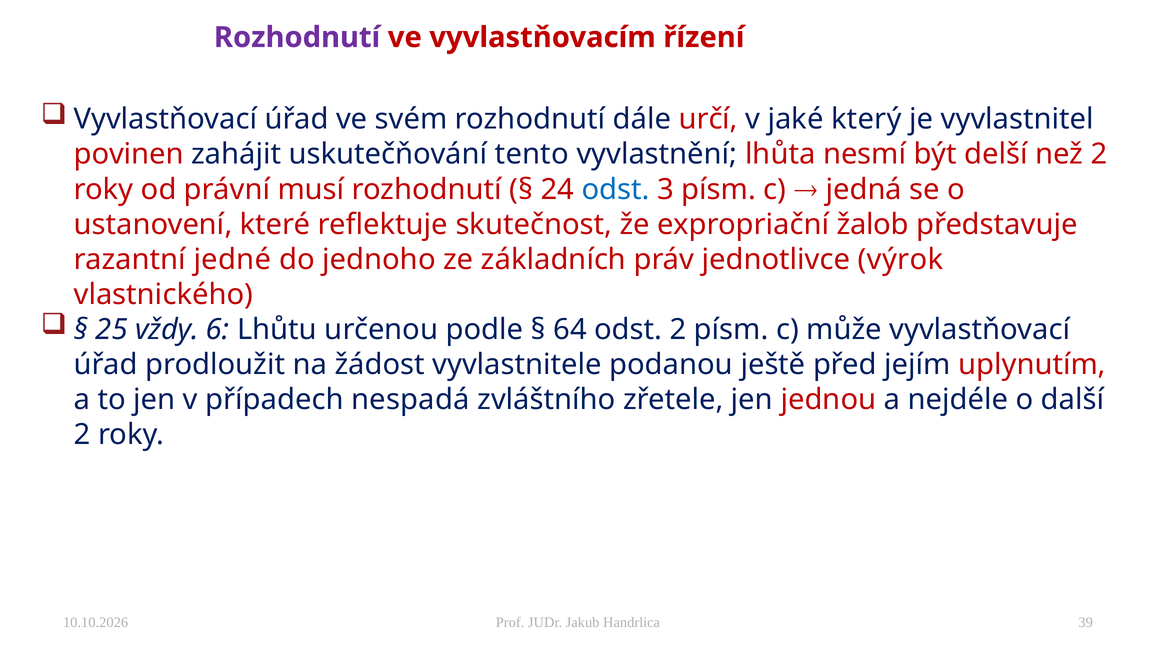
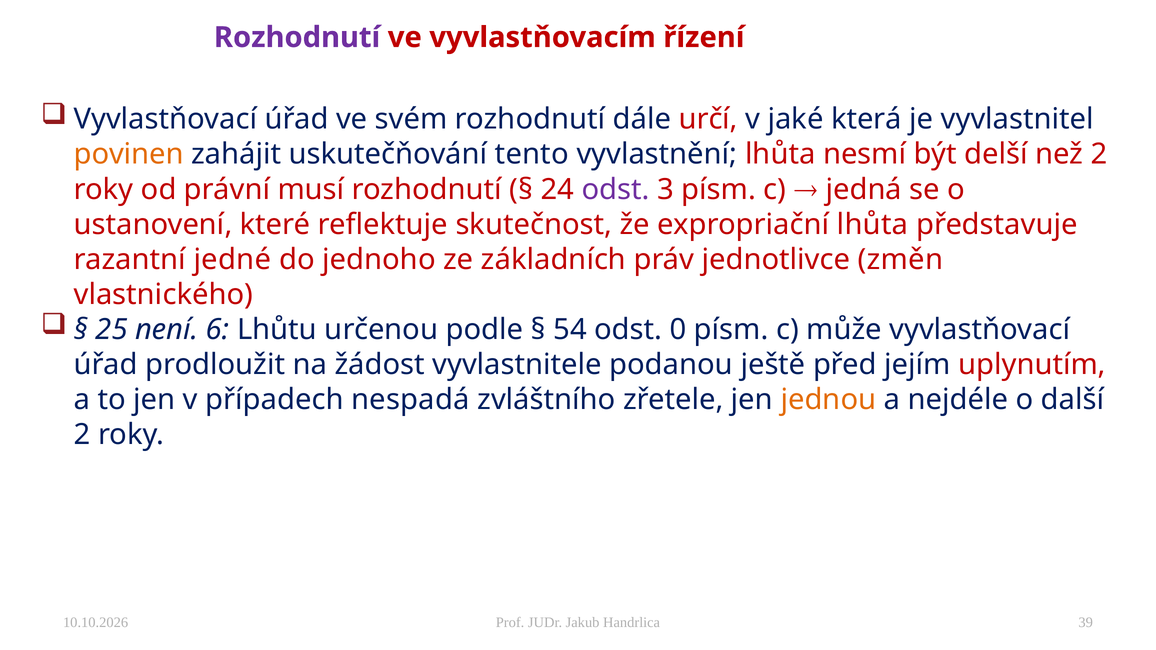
který: který -> která
povinen colour: red -> orange
odst at (616, 189) colour: blue -> purple
expropriační žalob: žalob -> lhůta
výrok: výrok -> změn
vždy: vždy -> není
64: 64 -> 54
odst 2: 2 -> 0
jednou colour: red -> orange
